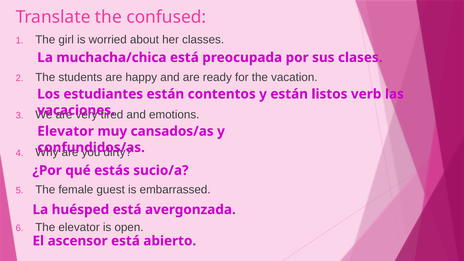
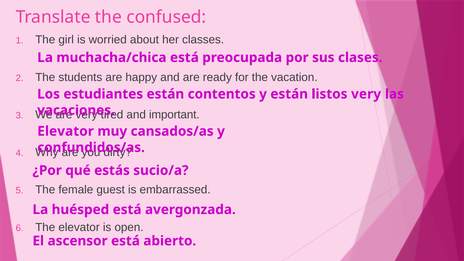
listos verb: verb -> very
emotions: emotions -> important
